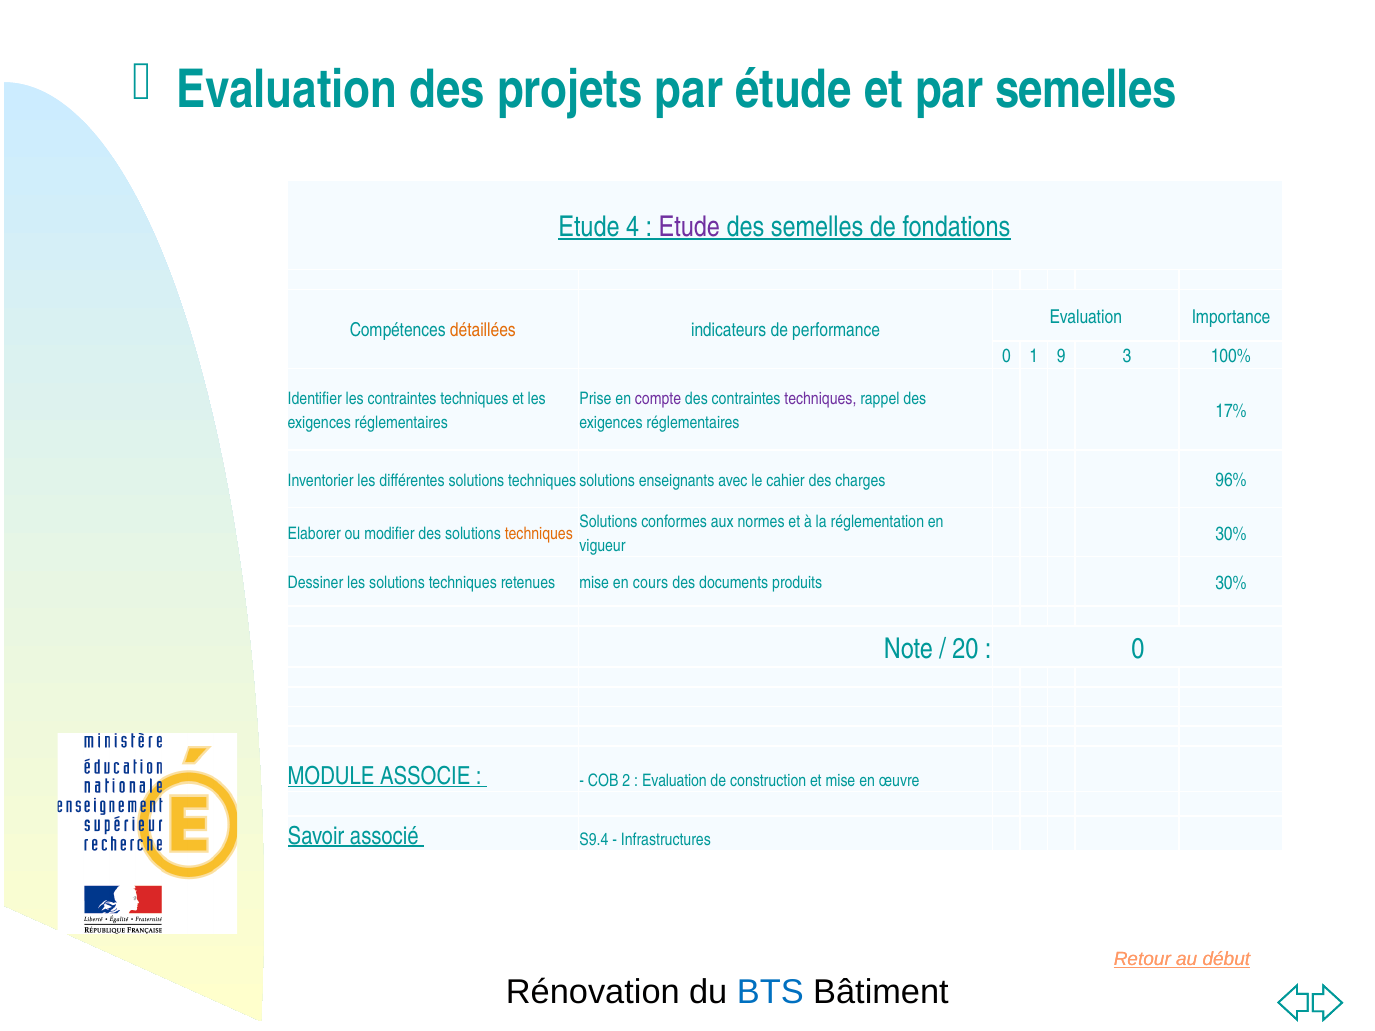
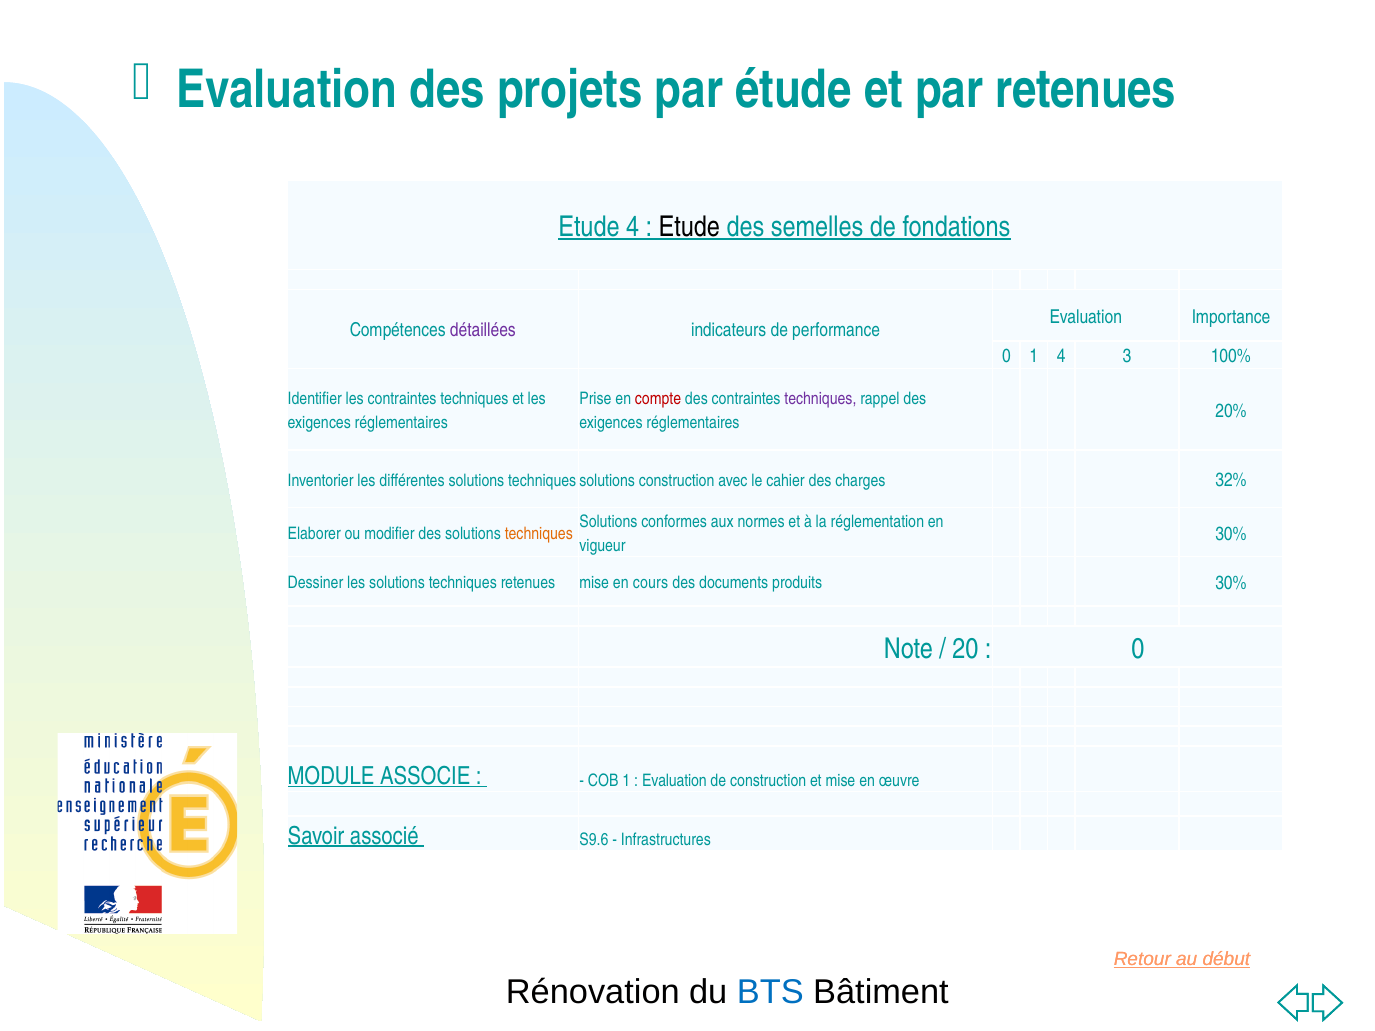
par semelles: semelles -> retenues
Etude at (689, 227) colour: purple -> black
détaillées colour: orange -> purple
1 9: 9 -> 4
compte colour: purple -> red
17%: 17% -> 20%
enseignants at (677, 481): enseignants -> construction
96%: 96% -> 32%
COB 2: 2 -> 1
S9.4: S9.4 -> S9.6
